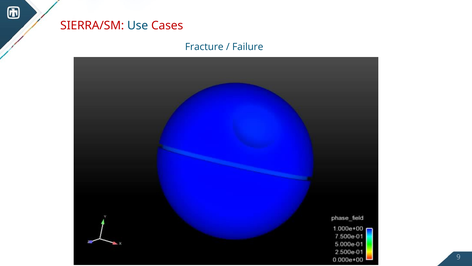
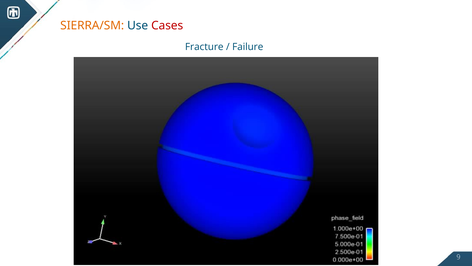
SIERRA/SM colour: red -> orange
